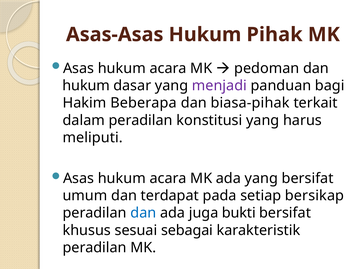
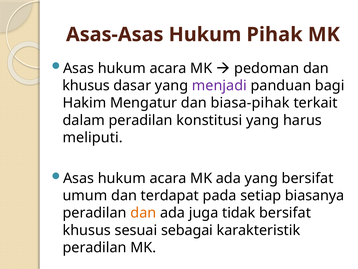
hukum at (86, 85): hukum -> khusus
Beberapa: Beberapa -> Mengatur
bersikap: bersikap -> biasanya
dan at (143, 213) colour: blue -> orange
bukti: bukti -> tidak
